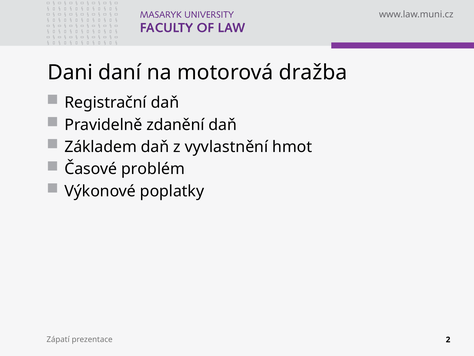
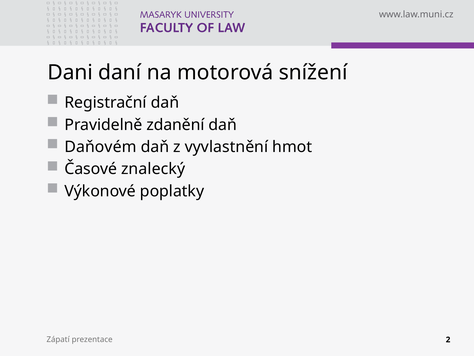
dražba: dražba -> snížení
Základem: Základem -> Daňovém
problém: problém -> znalecký
